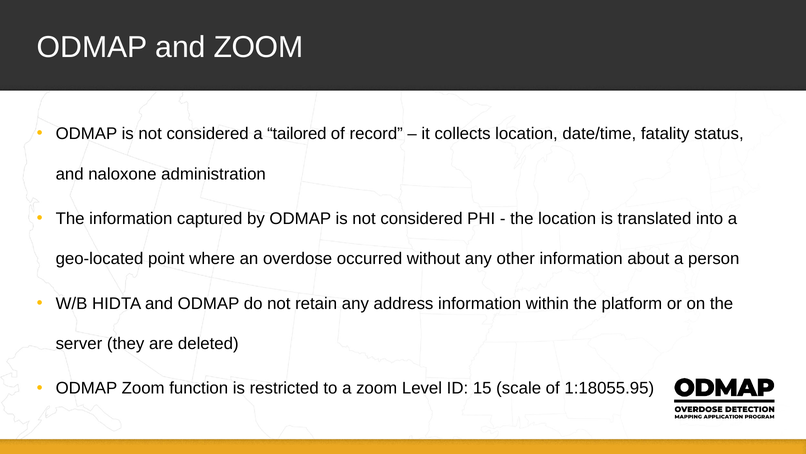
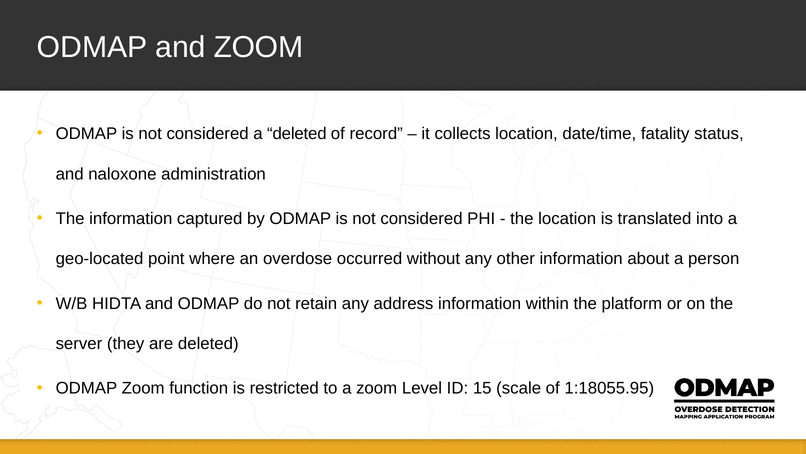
a tailored: tailored -> deleted
